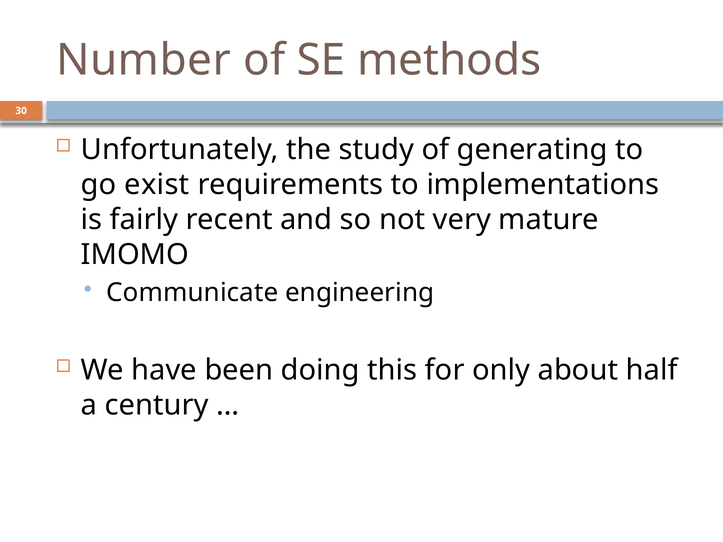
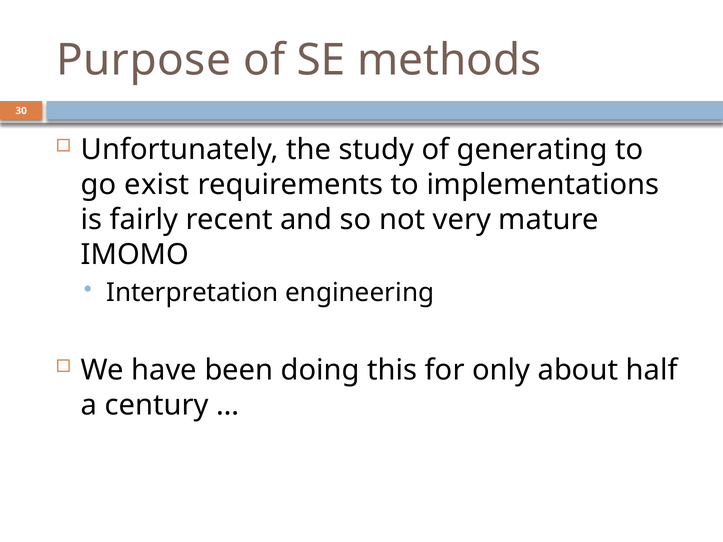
Number: Number -> Purpose
Communicate: Communicate -> Interpretation
